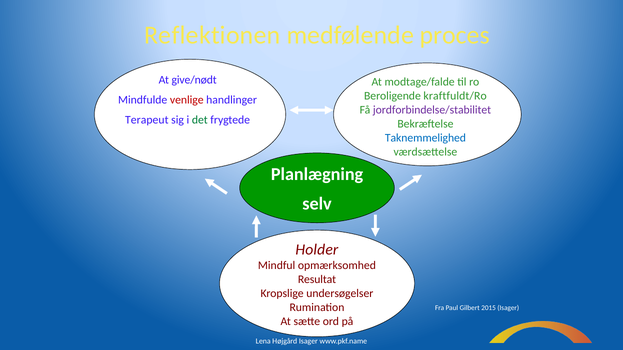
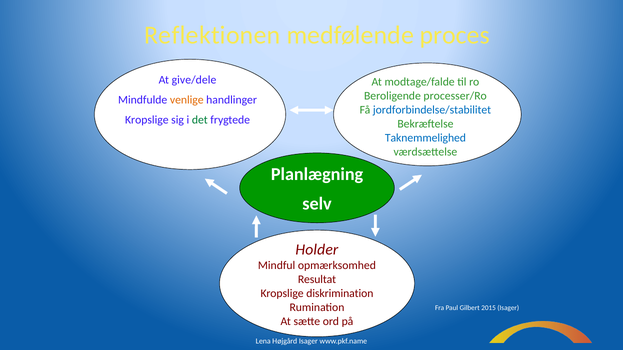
give/nødt: give/nødt -> give/dele
kraftfuldt/Ro: kraftfuldt/Ro -> processer/Ro
venlige colour: red -> orange
jordforbindelse/stabilitet colour: purple -> blue
Terapeut at (147, 120): Terapeut -> Kropslige
undersøgelser: undersøgelser -> diskrimination
